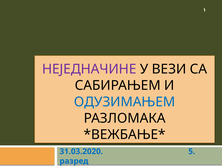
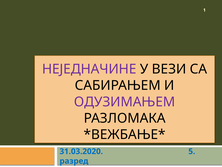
ОДУЗИМАЊЕМ colour: blue -> purple
